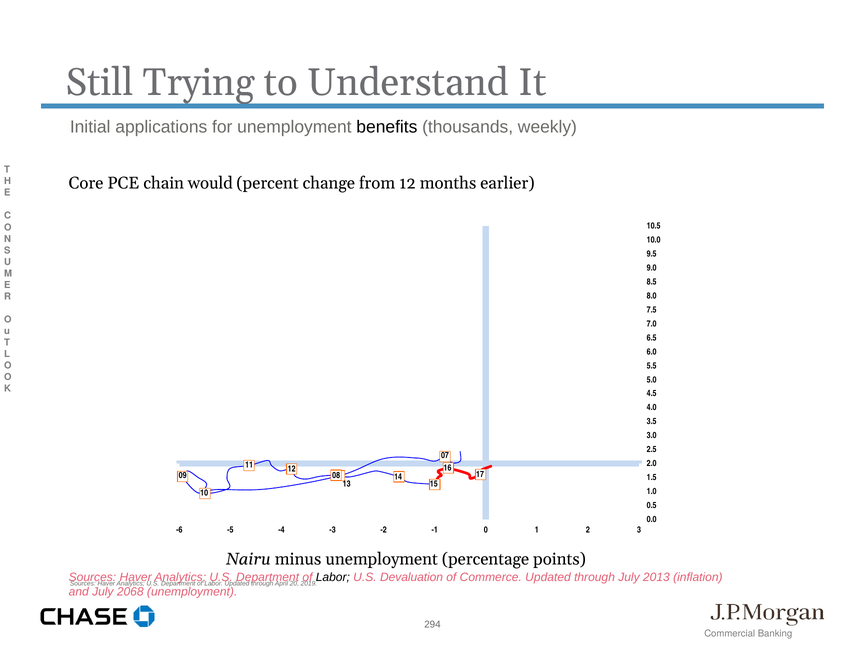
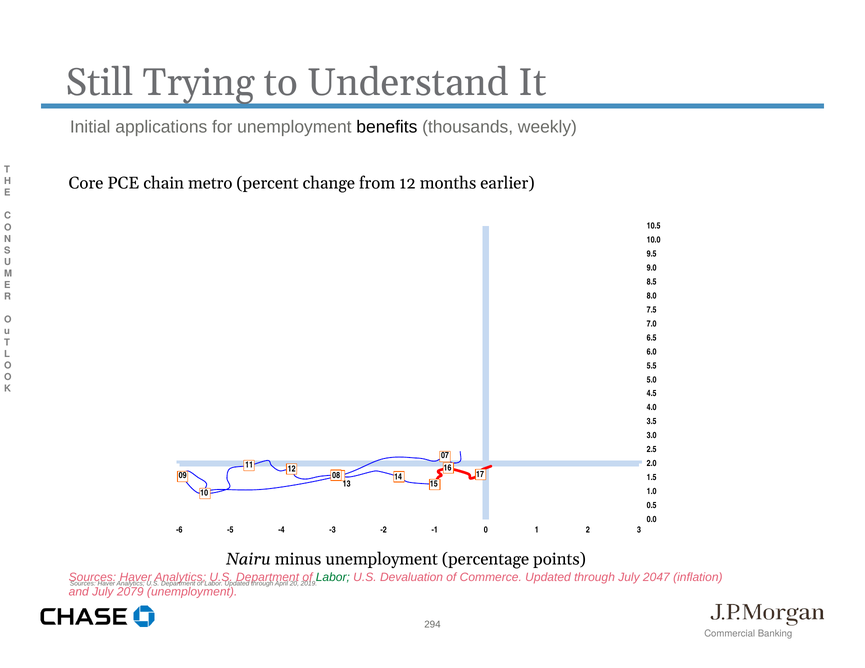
would: would -> metro
Labor at (333, 578) colour: black -> green
2013: 2013 -> 2047
2068: 2068 -> 2079
